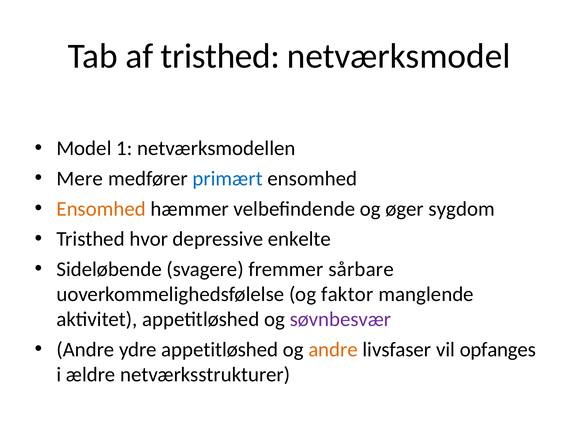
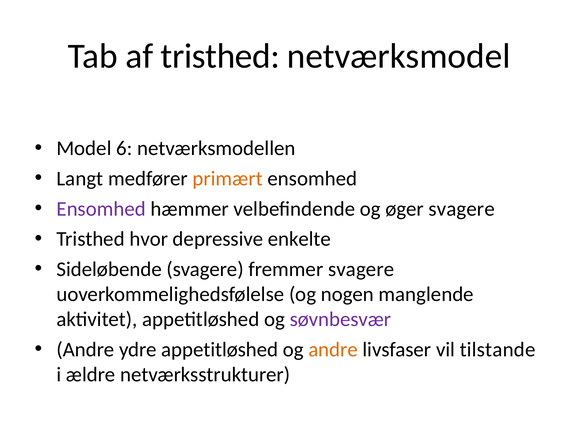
1: 1 -> 6
Mere: Mere -> Langt
primært colour: blue -> orange
Ensomhed at (101, 209) colour: orange -> purple
øger sygdom: sygdom -> svagere
fremmer sårbare: sårbare -> svagere
faktor: faktor -> nogen
opfanges: opfanges -> tilstande
